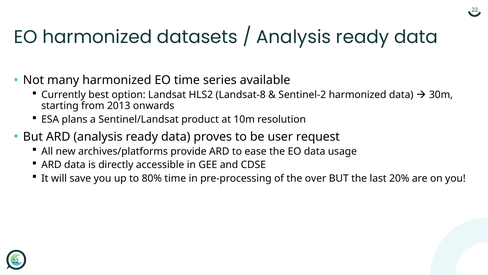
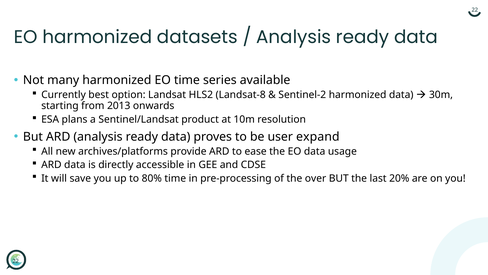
request: request -> expand
